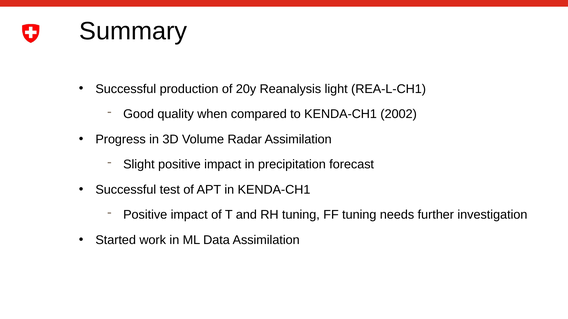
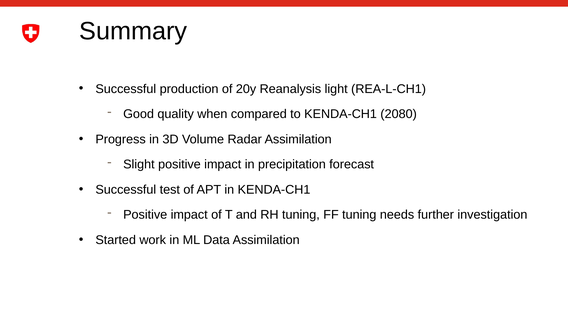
2002: 2002 -> 2080
